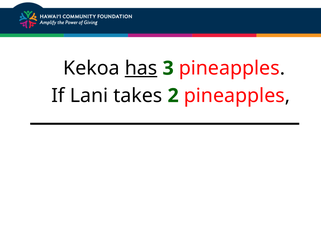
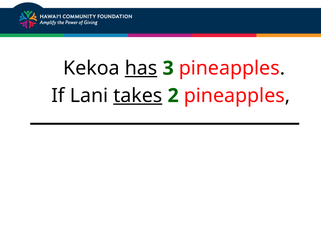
takes underline: none -> present
